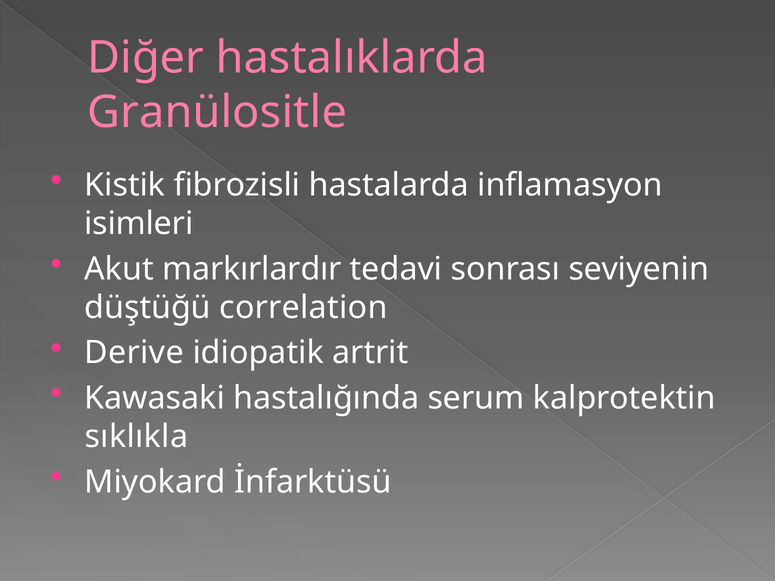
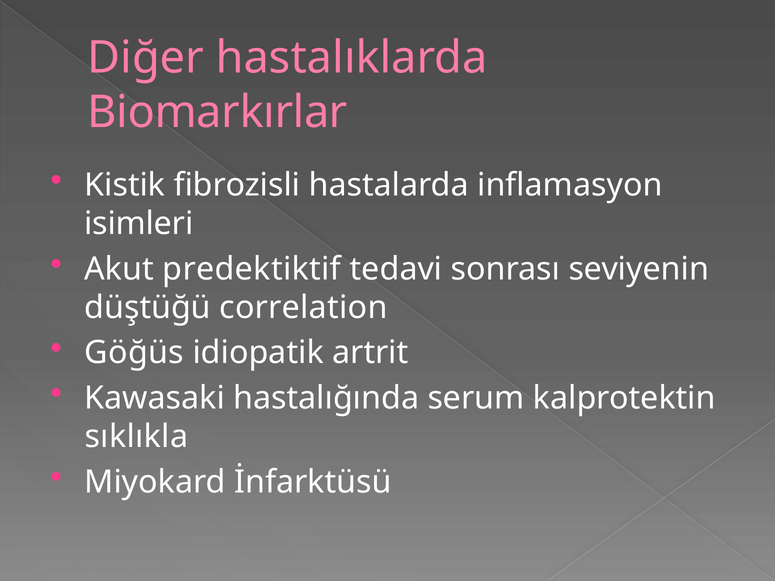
Granülositle: Granülositle -> Biomarkırlar
markırlardır: markırlardır -> predektiktif
Derive: Derive -> Göğüs
